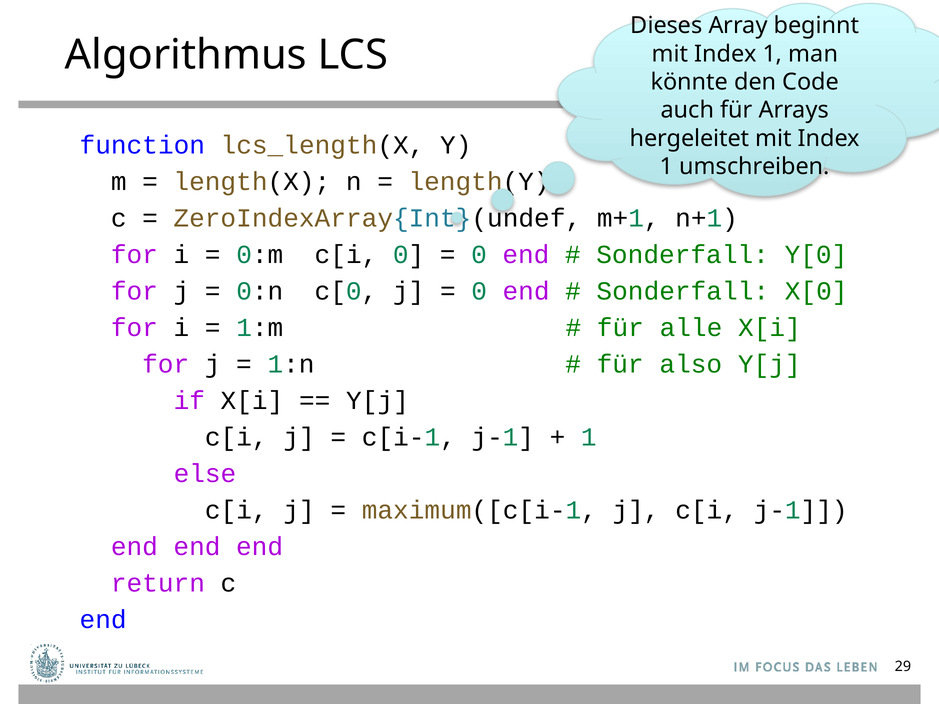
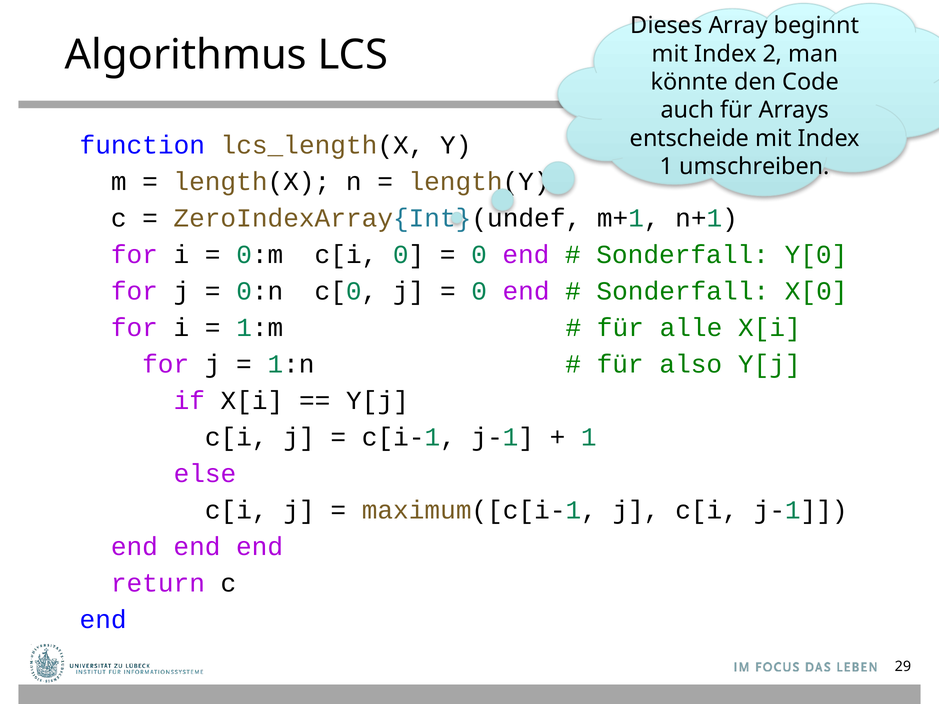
1 at (772, 54): 1 -> 2
hergeleitet: hergeleitet -> entscheide
